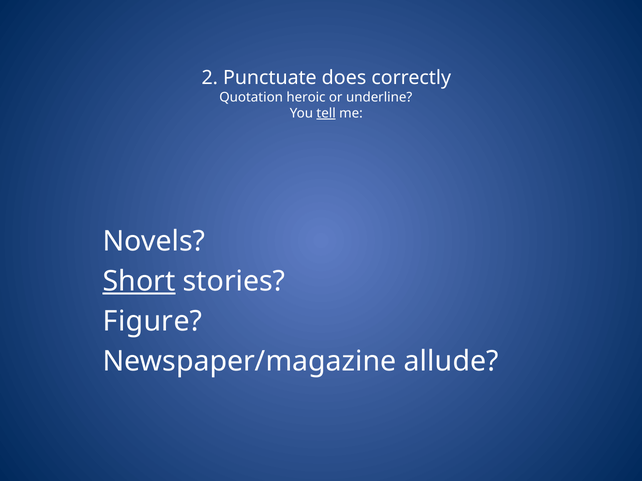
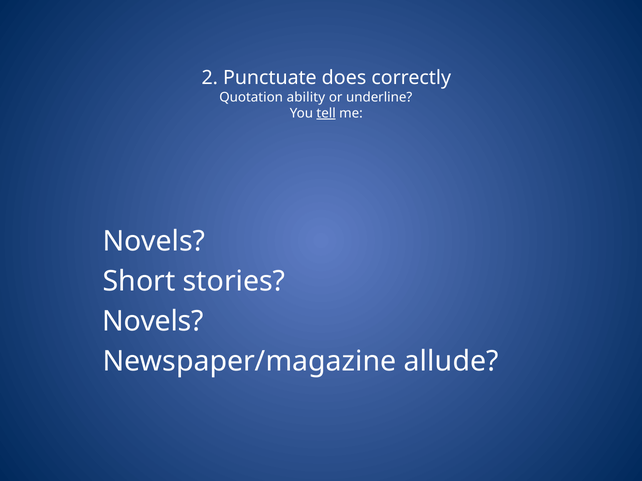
heroic: heroic -> ability
Short underline: present -> none
Figure at (153, 322): Figure -> Novels
